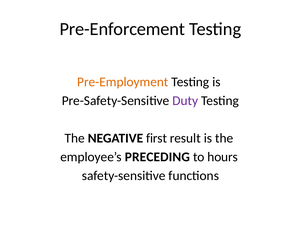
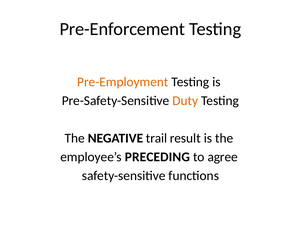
Duty colour: purple -> orange
first: first -> trail
hours: hours -> agree
